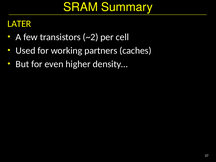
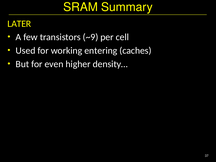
~2: ~2 -> ~9
partners: partners -> entering
